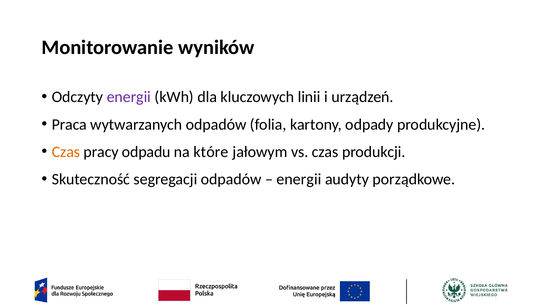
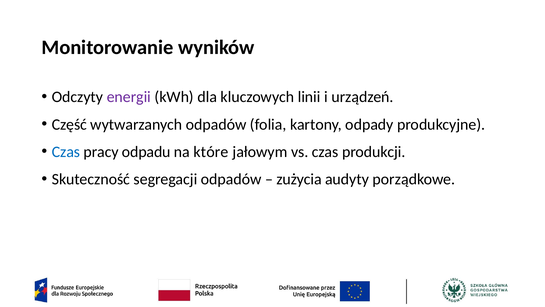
Praca: Praca -> Część
Czas at (66, 152) colour: orange -> blue
energii at (299, 179): energii -> zużycia
